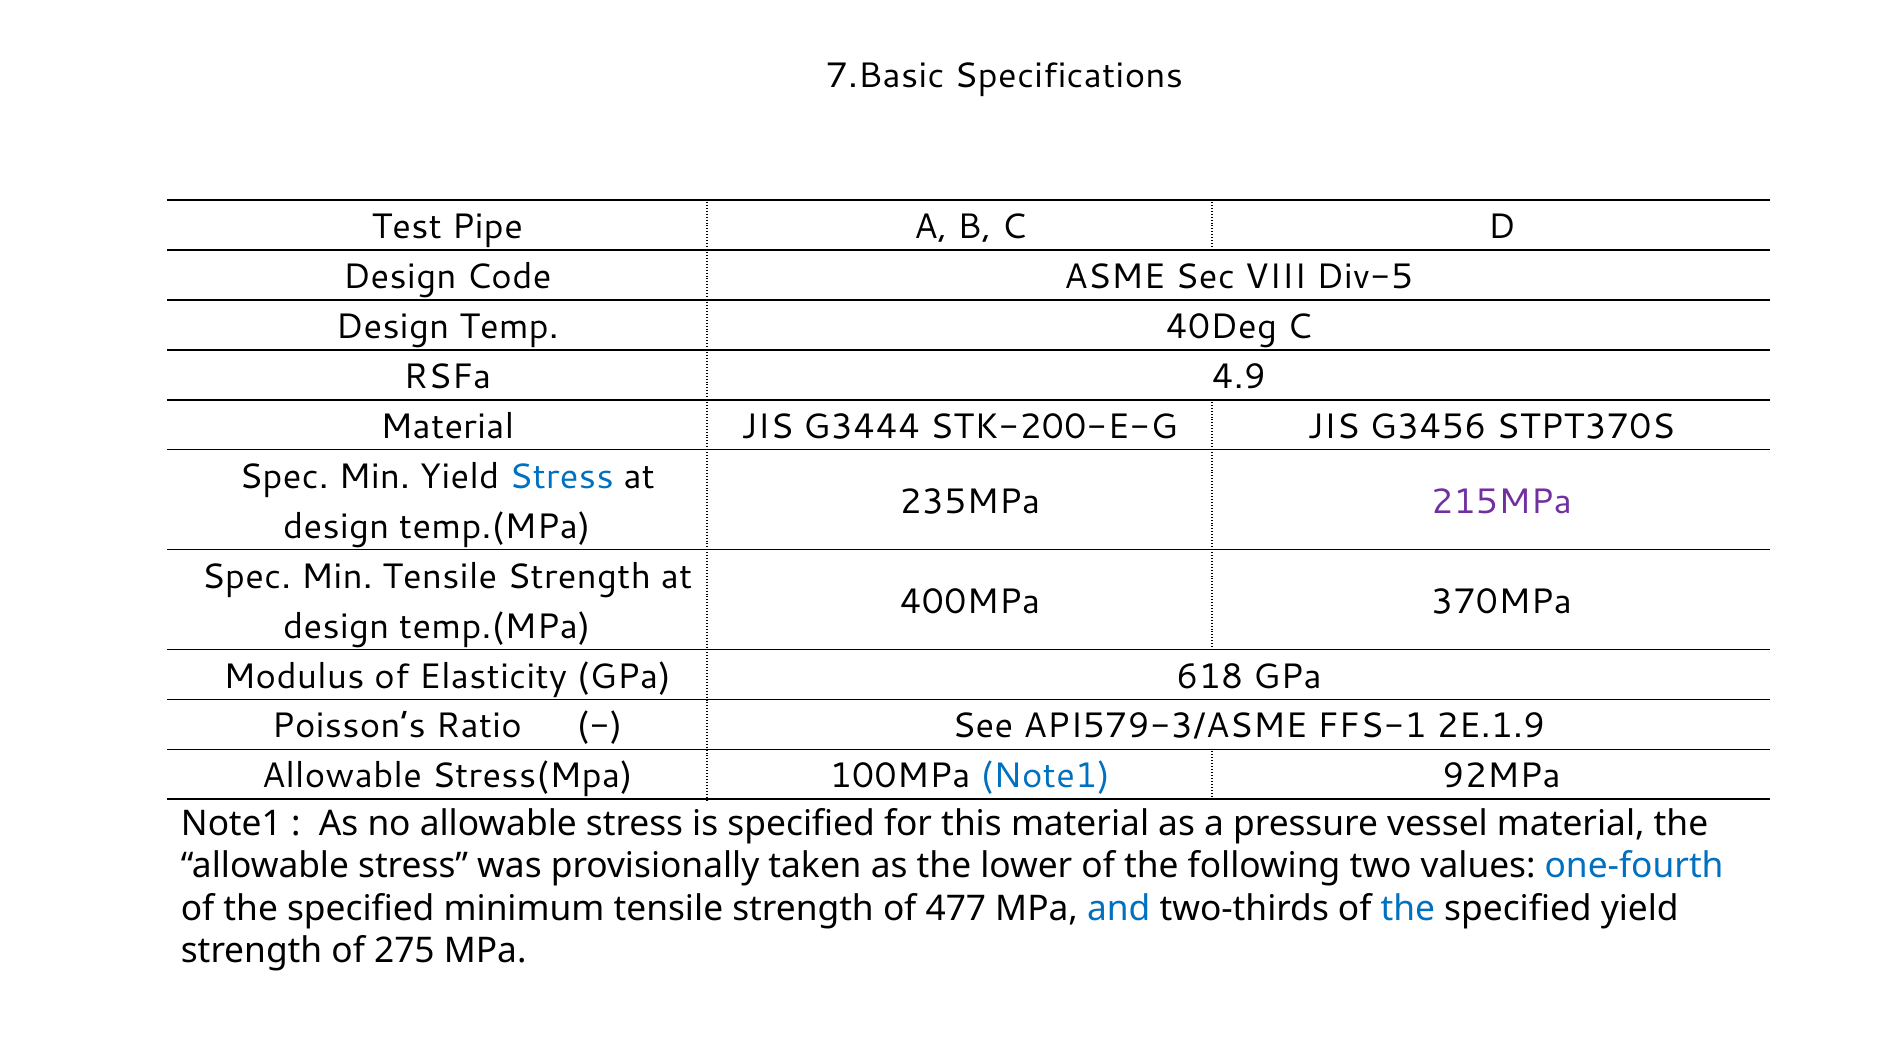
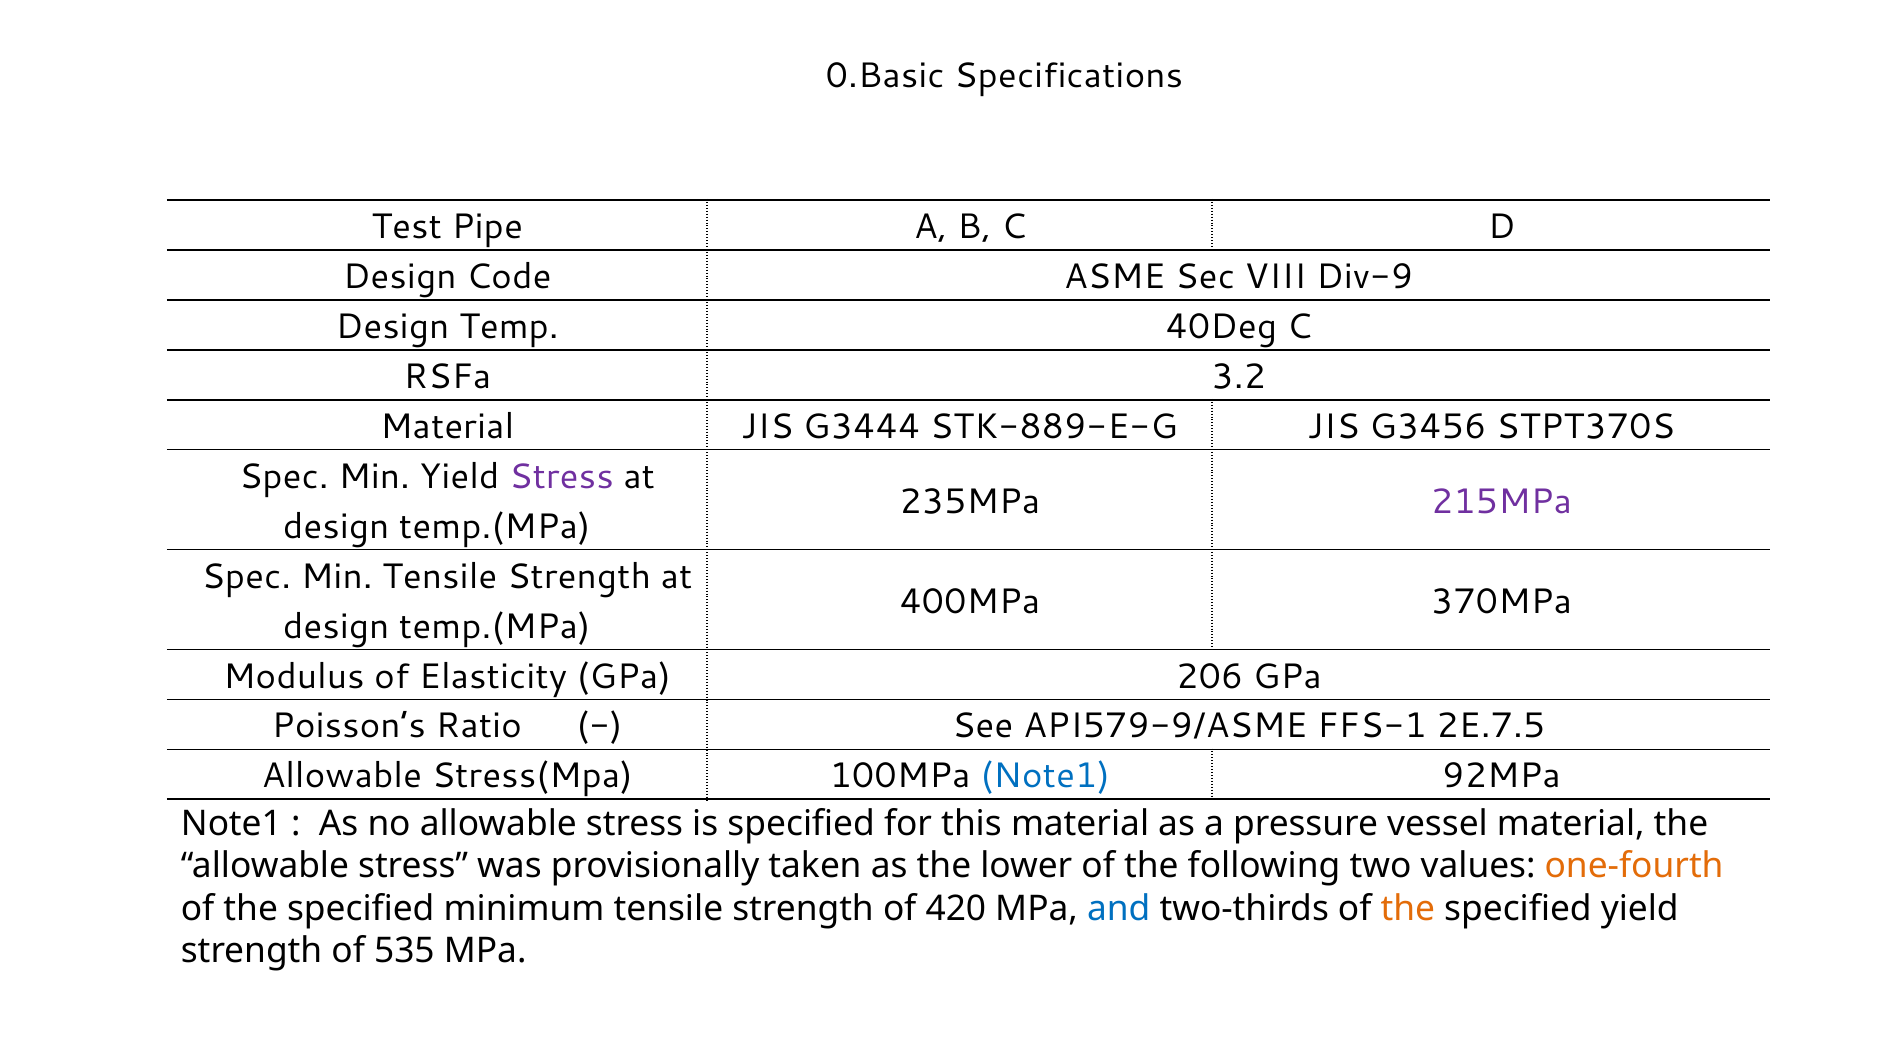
7.Basic: 7.Basic -> 0.Basic
Div-5: Div-5 -> Div-9
4.9: 4.9 -> 3.2
STK-200-E-G: STK-200-E-G -> STK-889-E-G
Stress at (561, 476) colour: blue -> purple
618: 618 -> 206
API579-3/ASME: API579-3/ASME -> API579-9/ASME
2E.1.9: 2E.1.9 -> 2E.7.5
one-fourth colour: blue -> orange
477: 477 -> 420
the at (1408, 908) colour: blue -> orange
275: 275 -> 535
